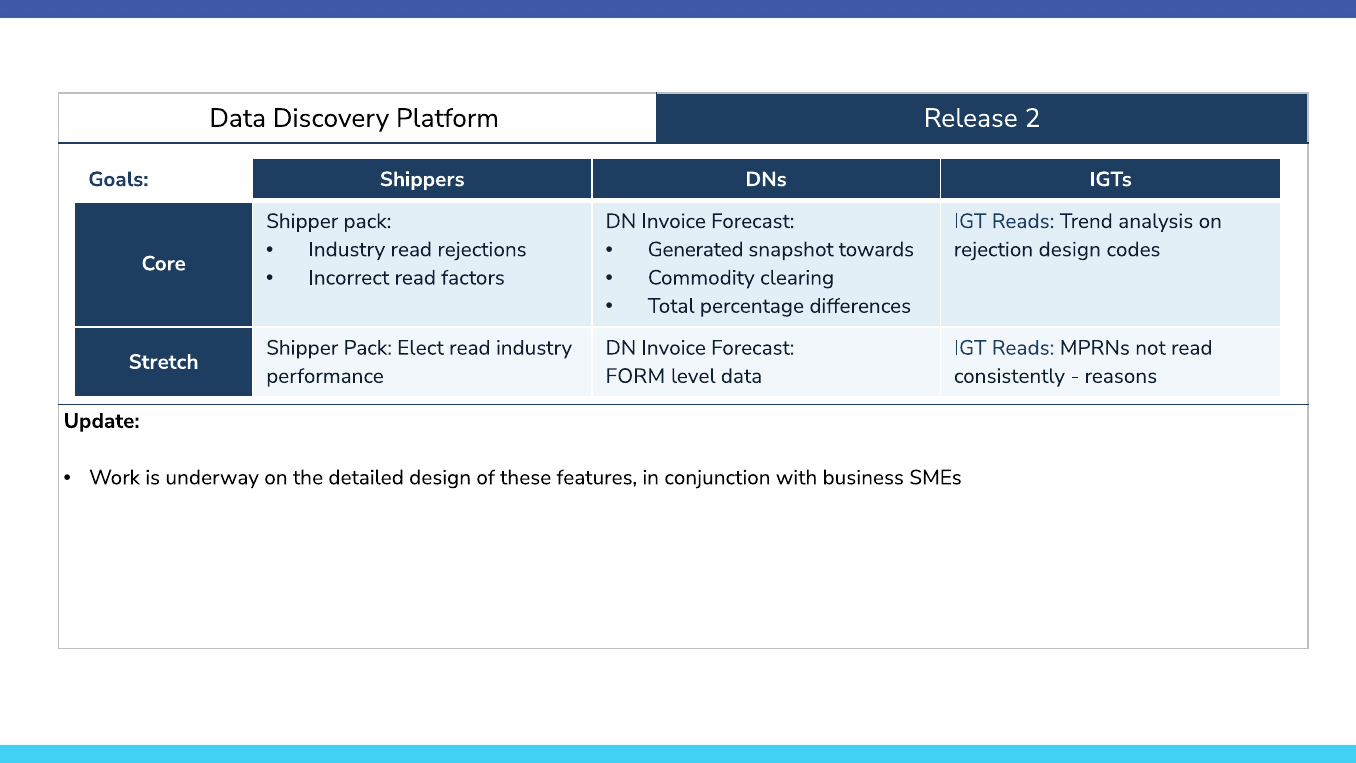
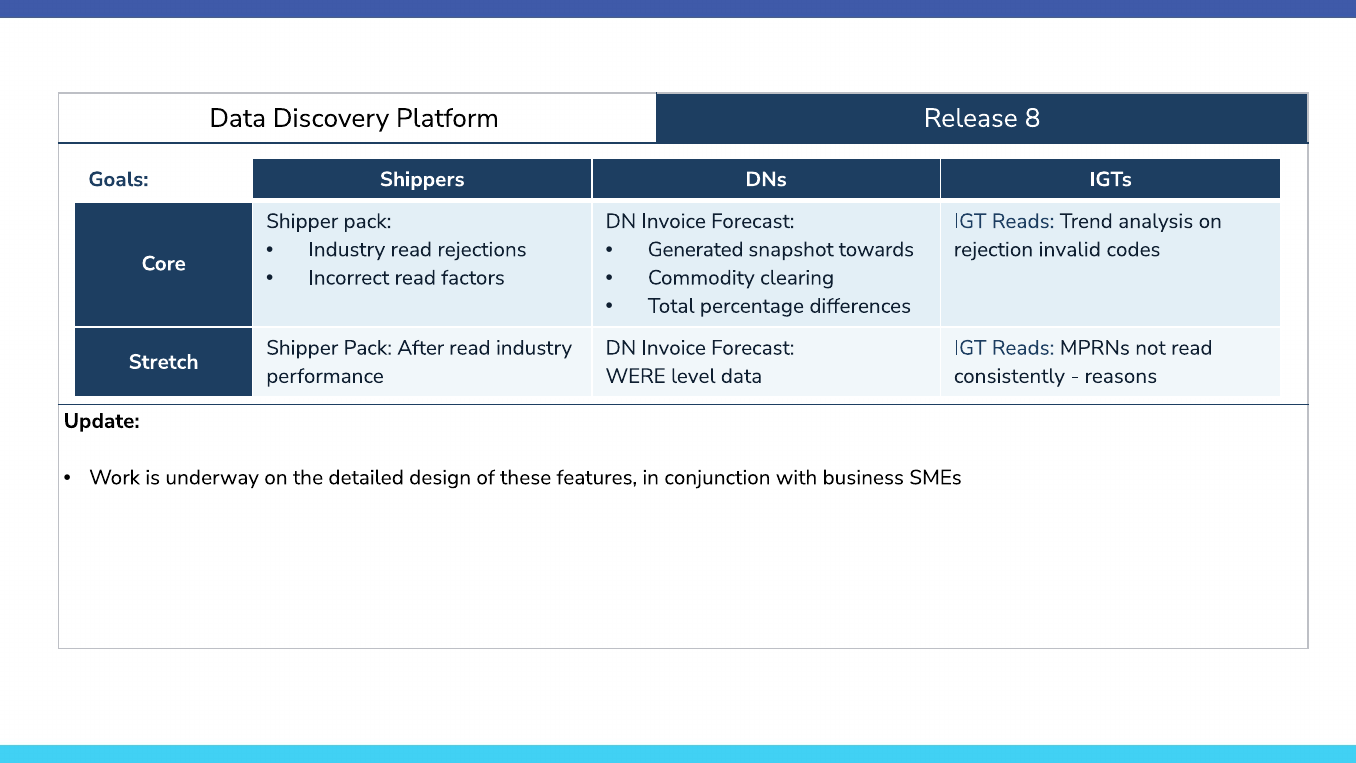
2: 2 -> 8
rejection design: design -> invalid
Elect: Elect -> After
FORM: FORM -> WERE
